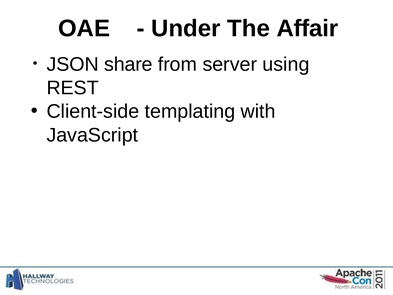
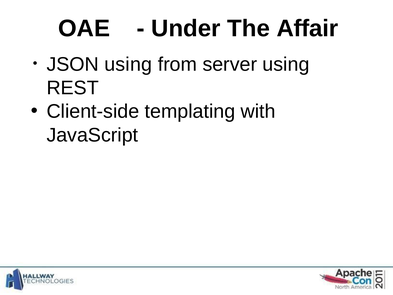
JSON share: share -> using
